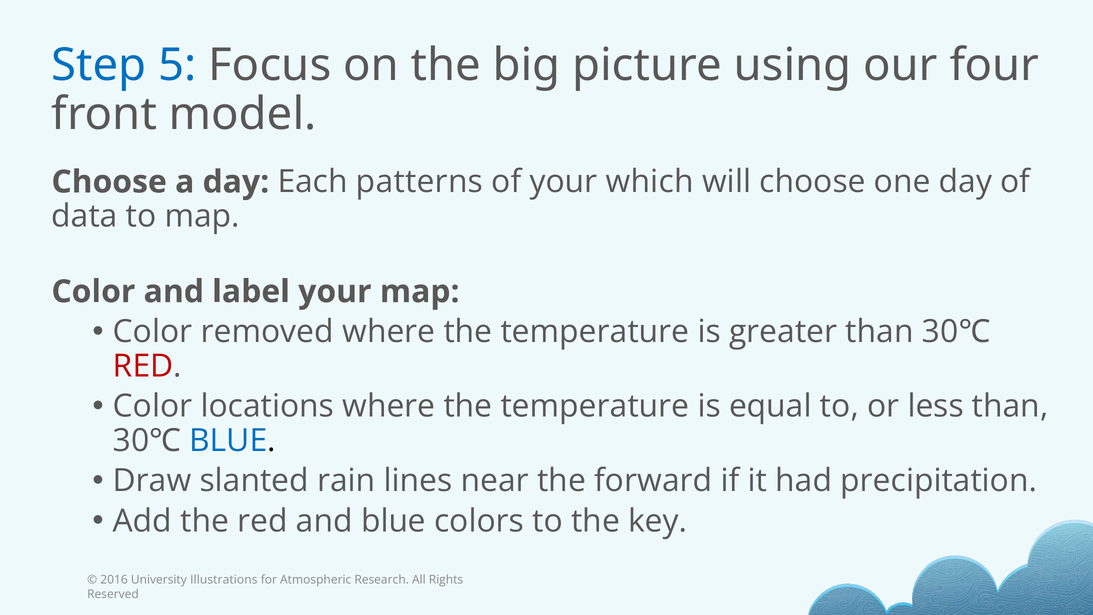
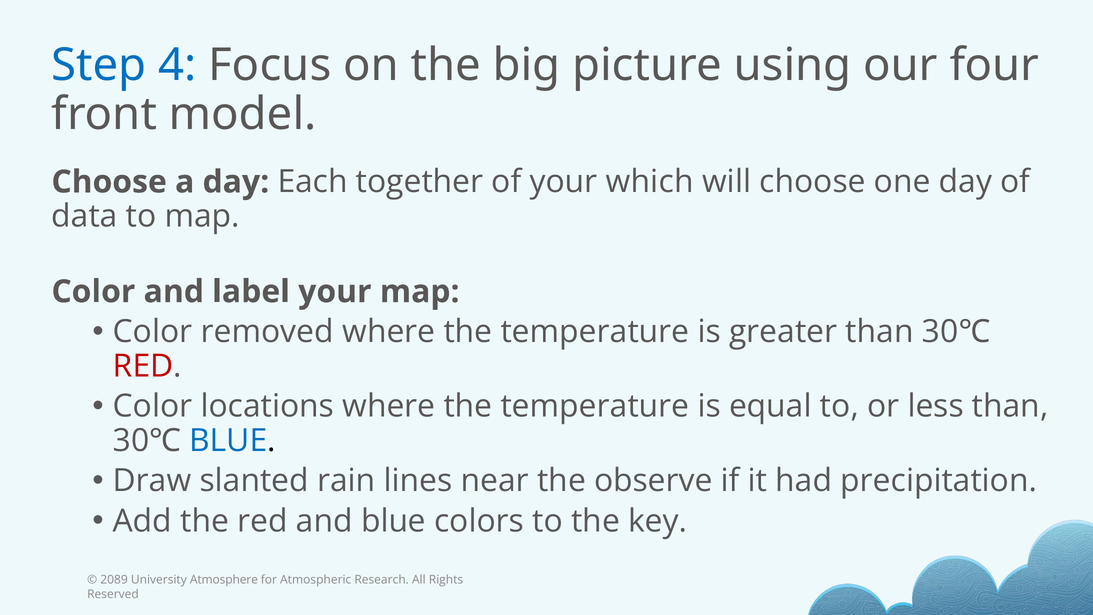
5: 5 -> 4
patterns: patterns -> together
forward: forward -> observe
2016: 2016 -> 2089
Illustrations: Illustrations -> Atmosphere
